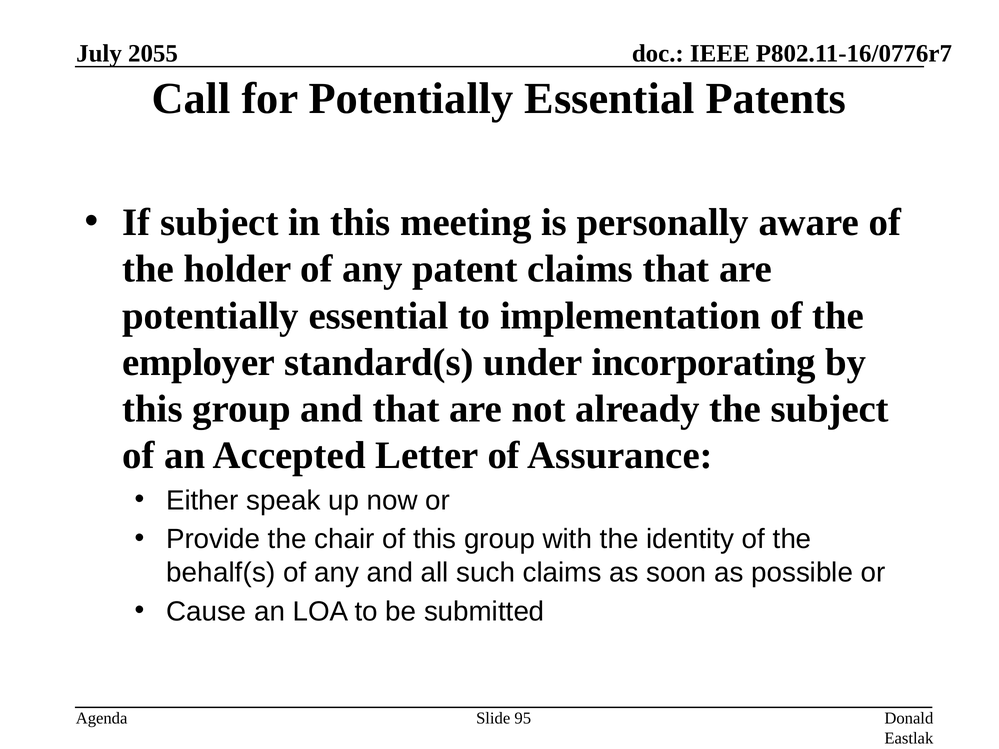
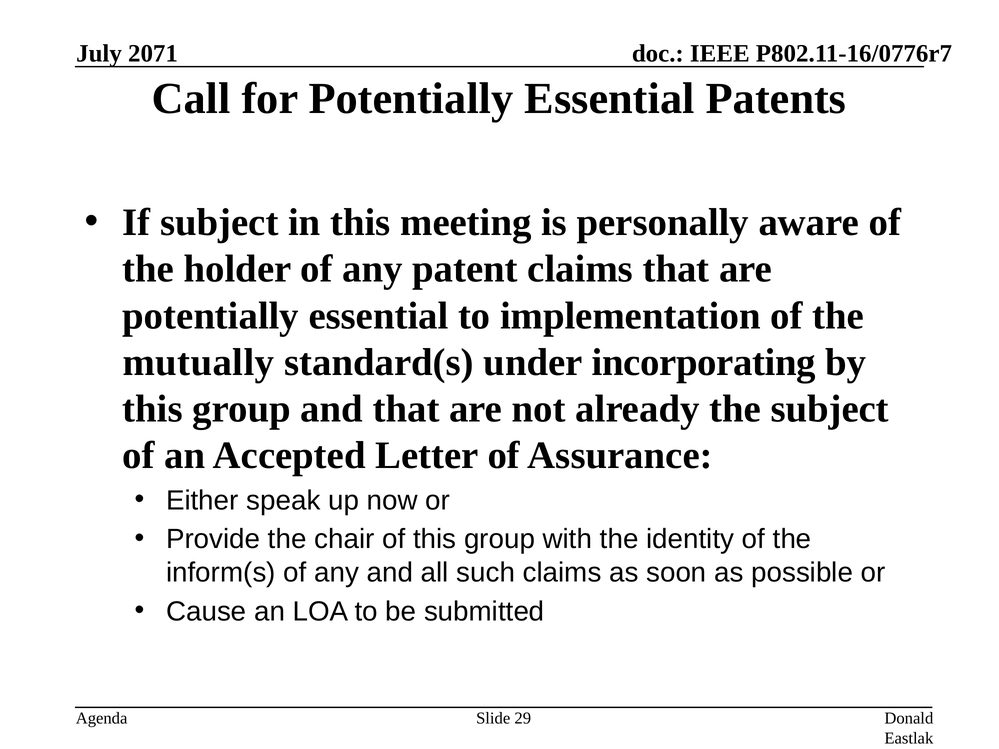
2055: 2055 -> 2071
employer: employer -> mutually
behalf(s: behalf(s -> inform(s
95: 95 -> 29
